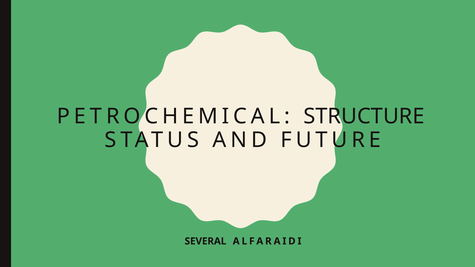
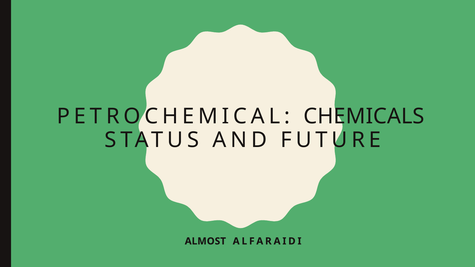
STRUCTURE: STRUCTURE -> CHEMICALS
SEVERAL: SEVERAL -> ALMOST
